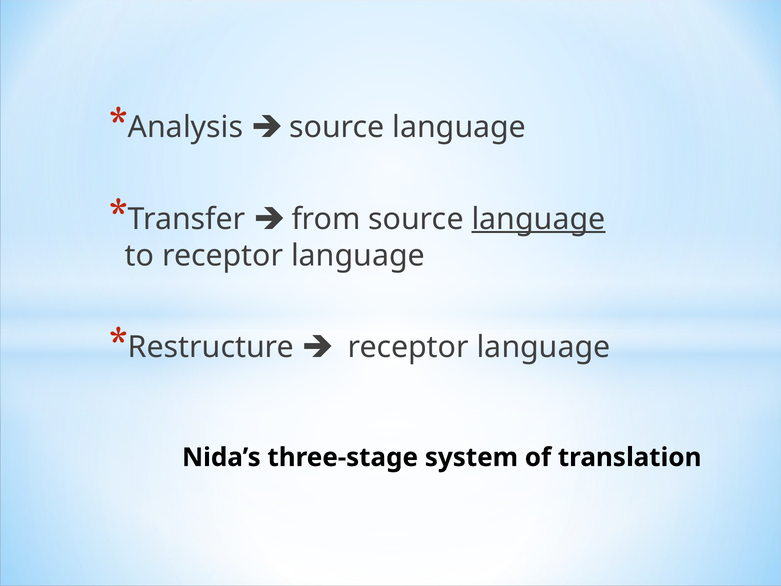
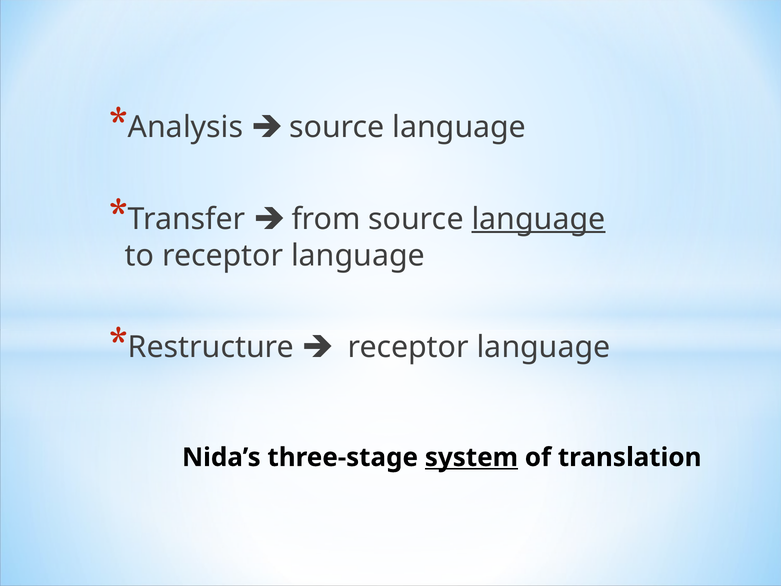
system underline: none -> present
